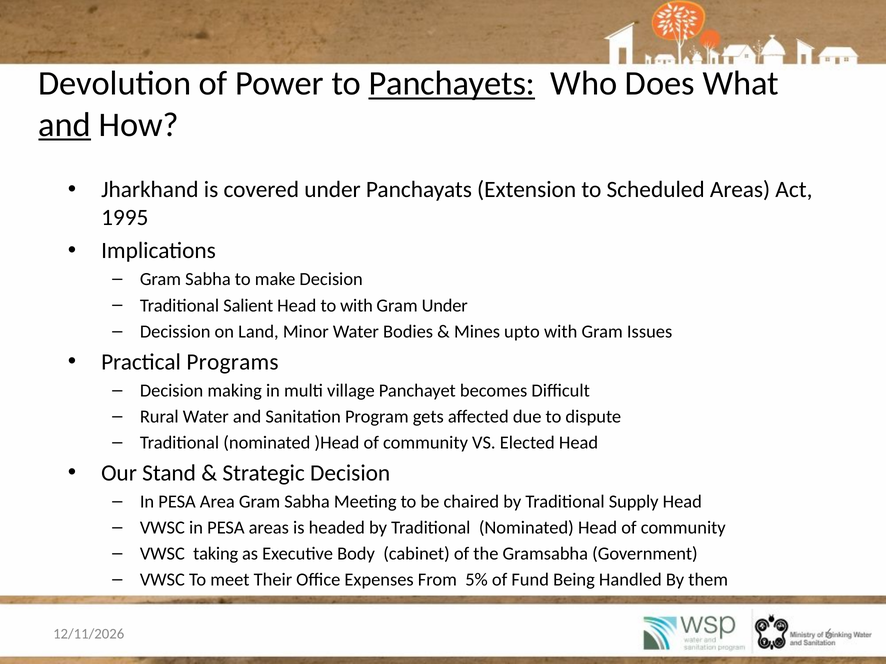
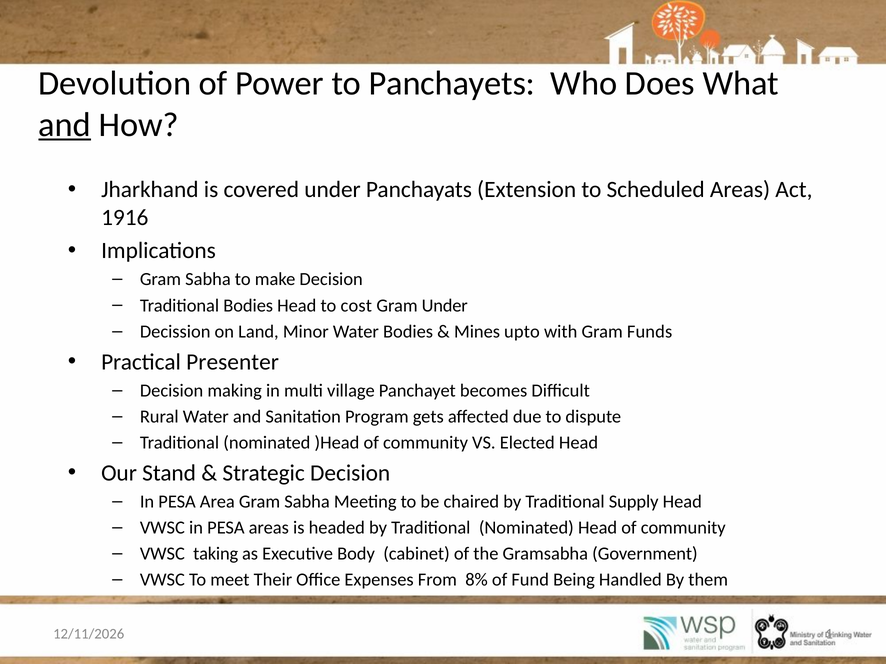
Panchayets underline: present -> none
1995: 1995 -> 1916
Traditional Salient: Salient -> Bodies
to with: with -> cost
Issues: Issues -> Funds
Programs: Programs -> Presenter
5%: 5% -> 8%
6: 6 -> 1
